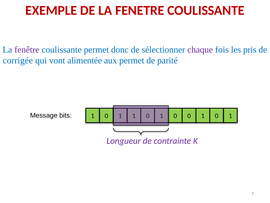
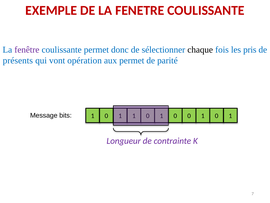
chaque colour: purple -> black
corrigée: corrigée -> présents
alimentée: alimentée -> opération
